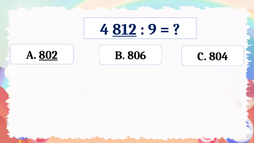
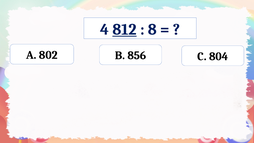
9: 9 -> 8
802 underline: present -> none
806: 806 -> 856
